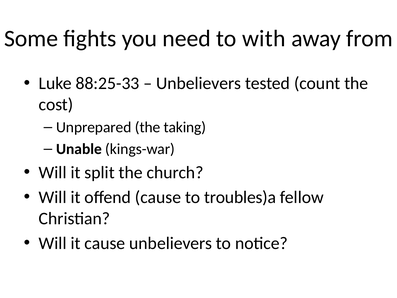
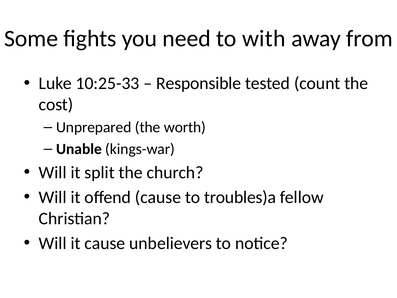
88:25-33: 88:25-33 -> 10:25-33
Unbelievers at (199, 83): Unbelievers -> Responsible
taking: taking -> worth
